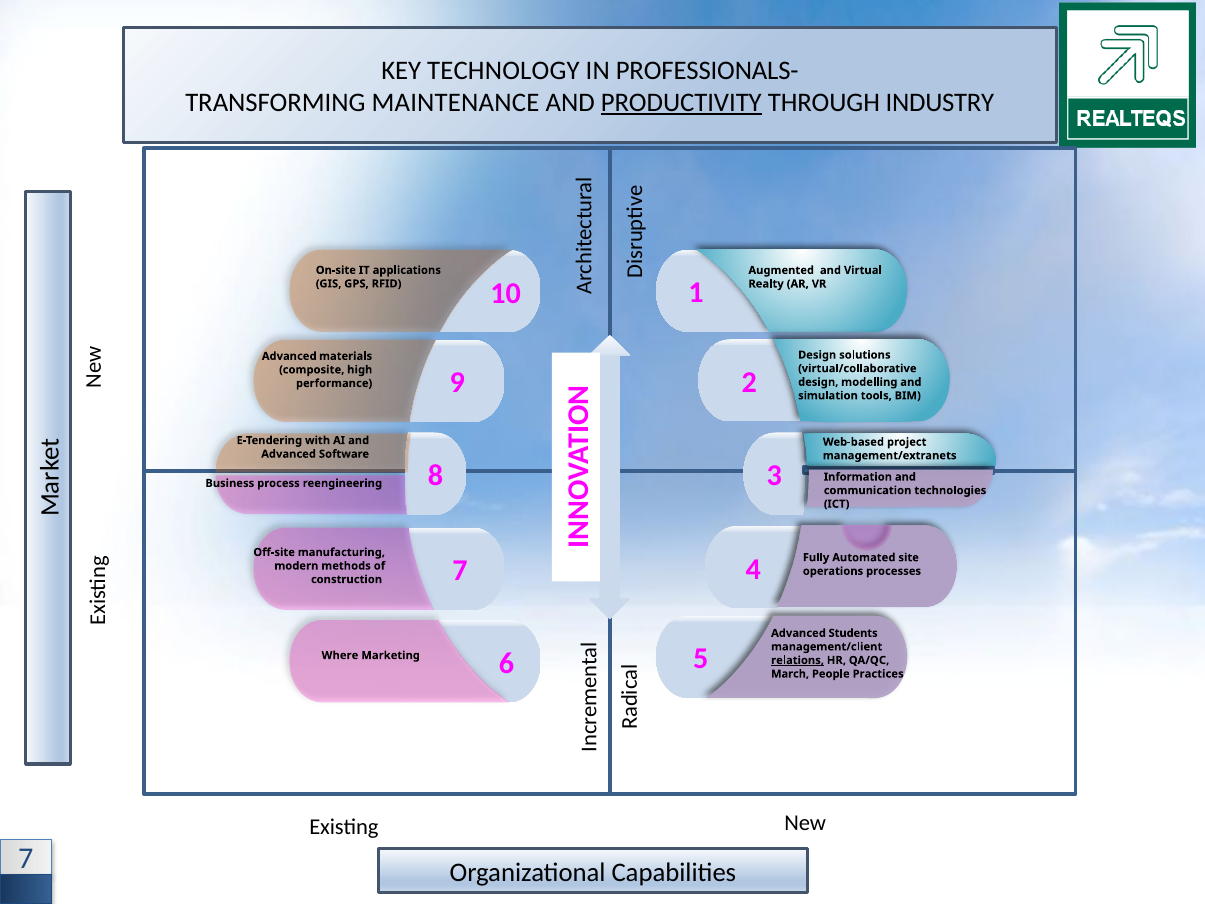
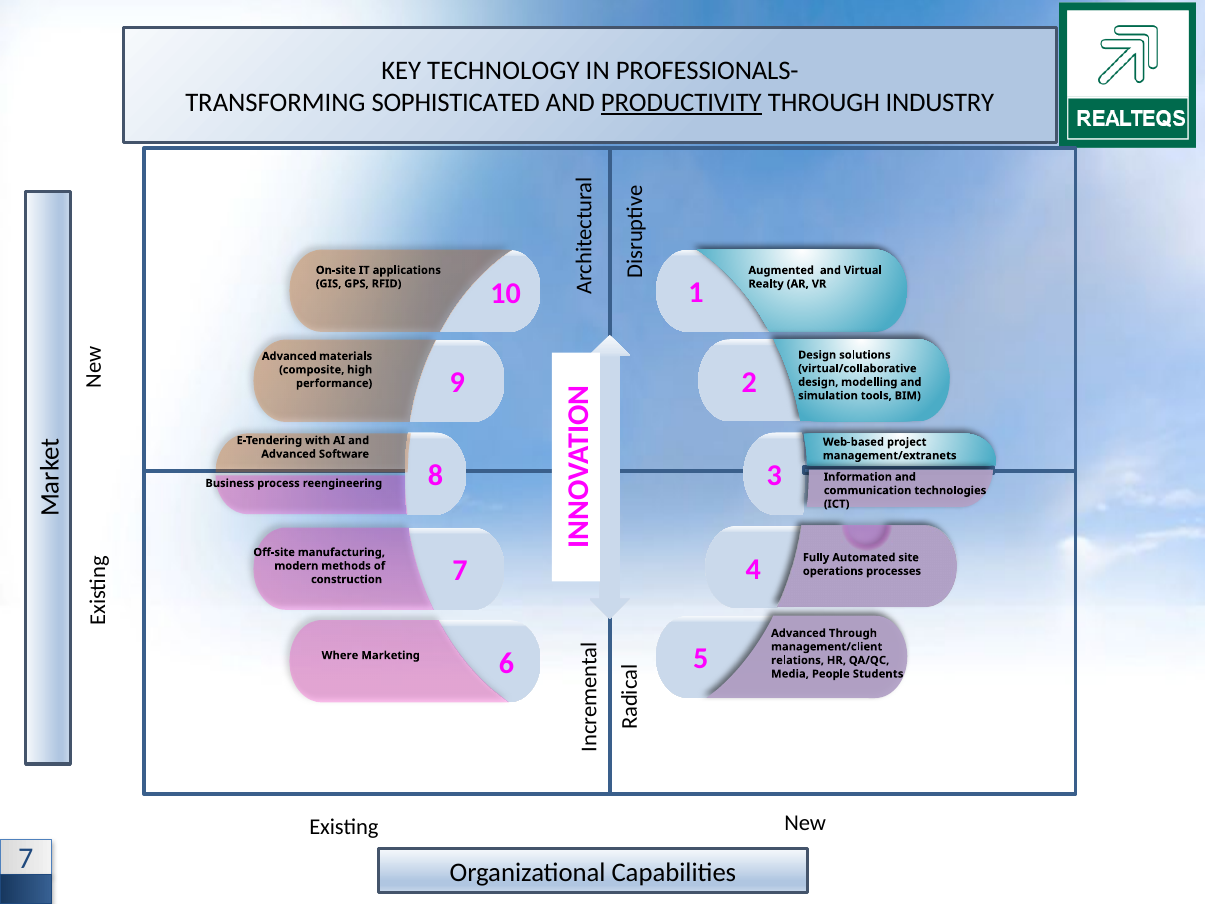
MAINTENANCE: MAINTENANCE -> SOPHISTICATED
Advanced Students: Students -> Through
relations underline: present -> none
March: March -> Media
Practices: Practices -> Students
